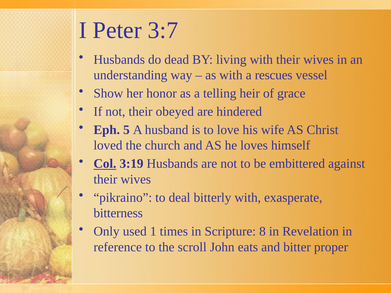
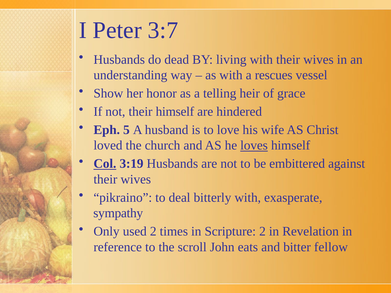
their obeyed: obeyed -> himself
loves underline: none -> present
bitterness: bitterness -> sympathy
used 1: 1 -> 2
Scripture 8: 8 -> 2
proper: proper -> fellow
